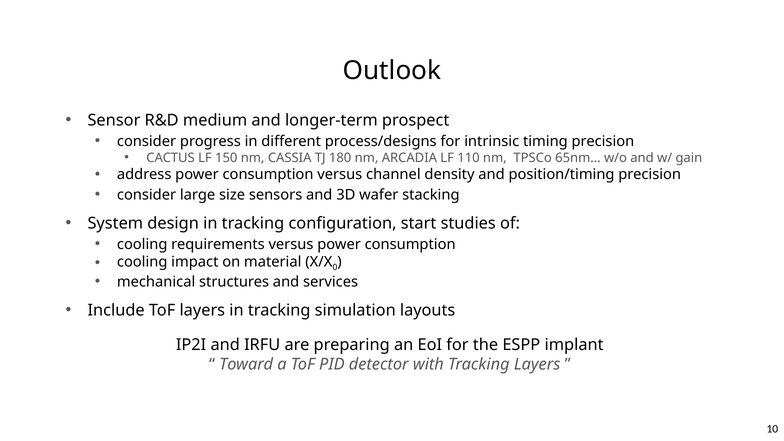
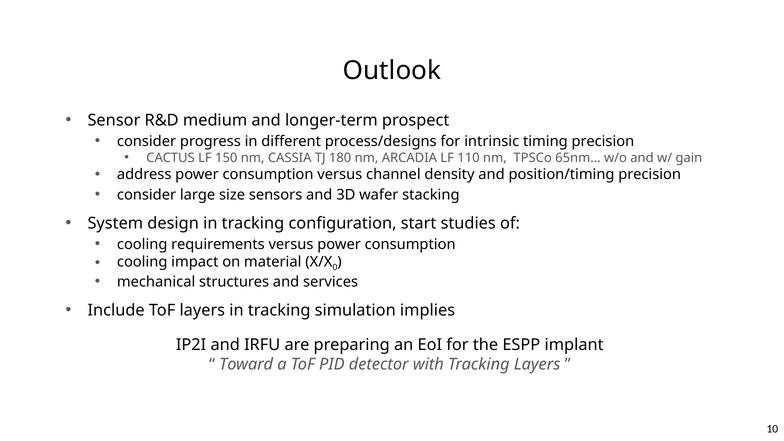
layouts: layouts -> implies
